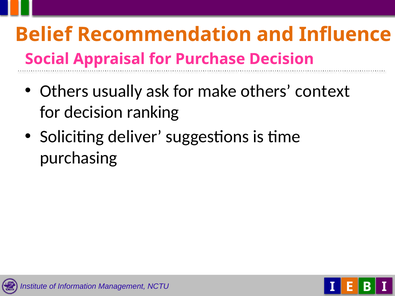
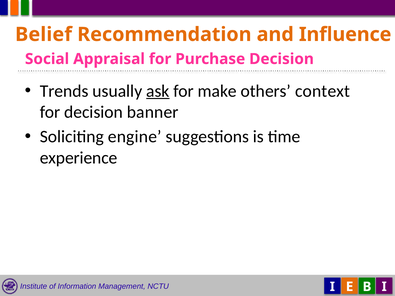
Others at (64, 91): Others -> Trends
ask underline: none -> present
ranking: ranking -> banner
deliver: deliver -> engine
purchasing: purchasing -> experience
